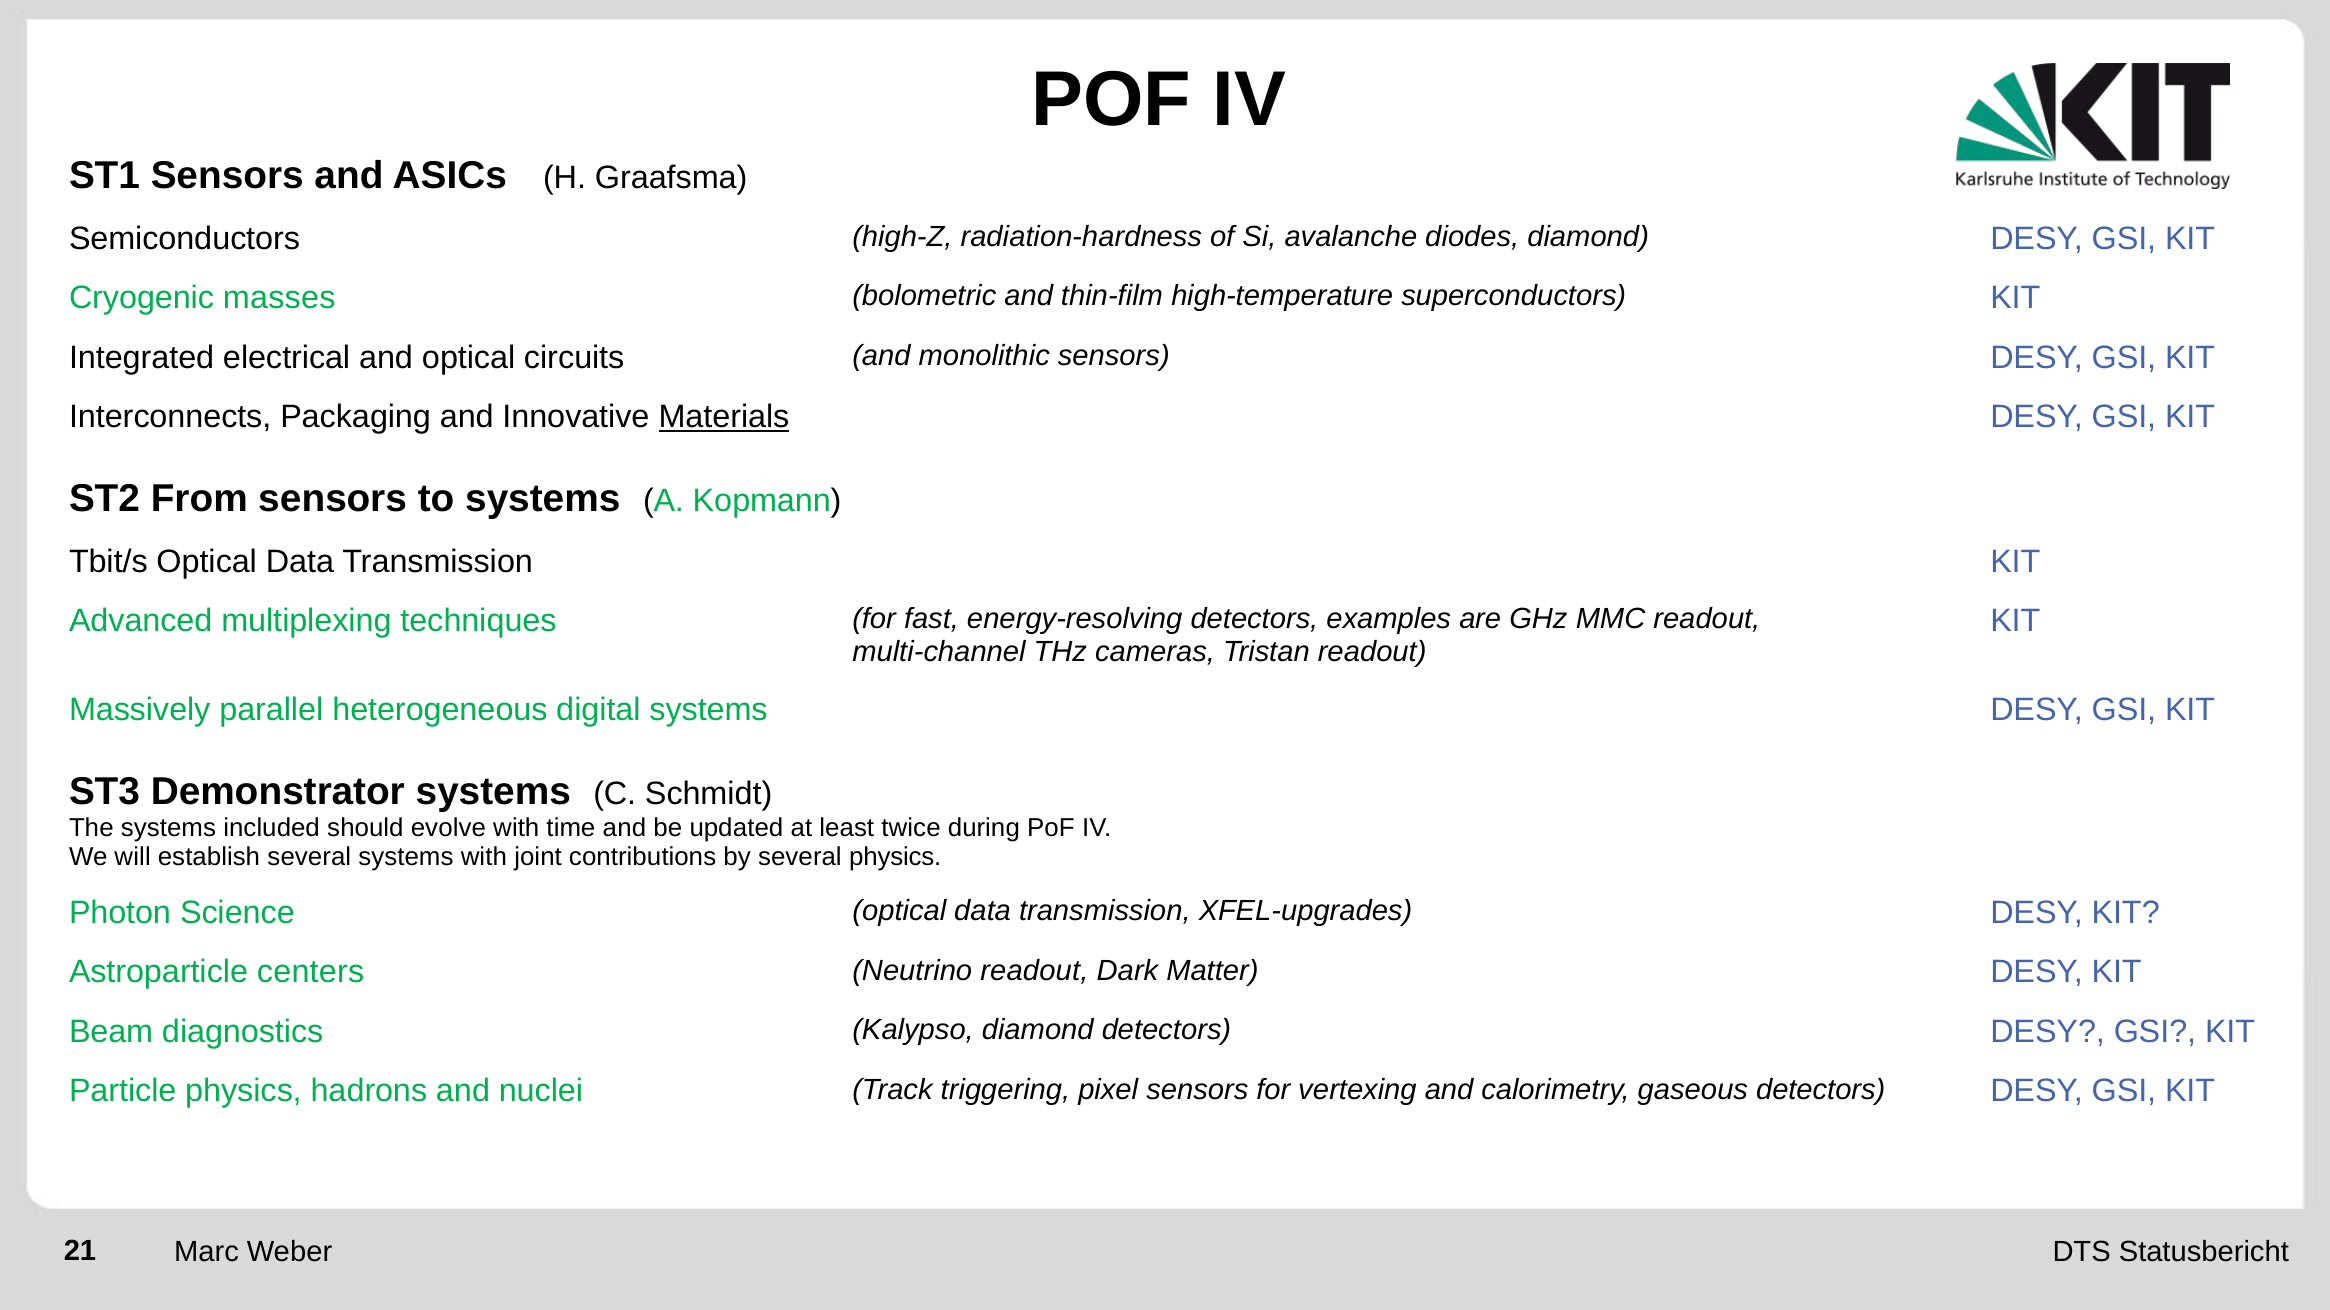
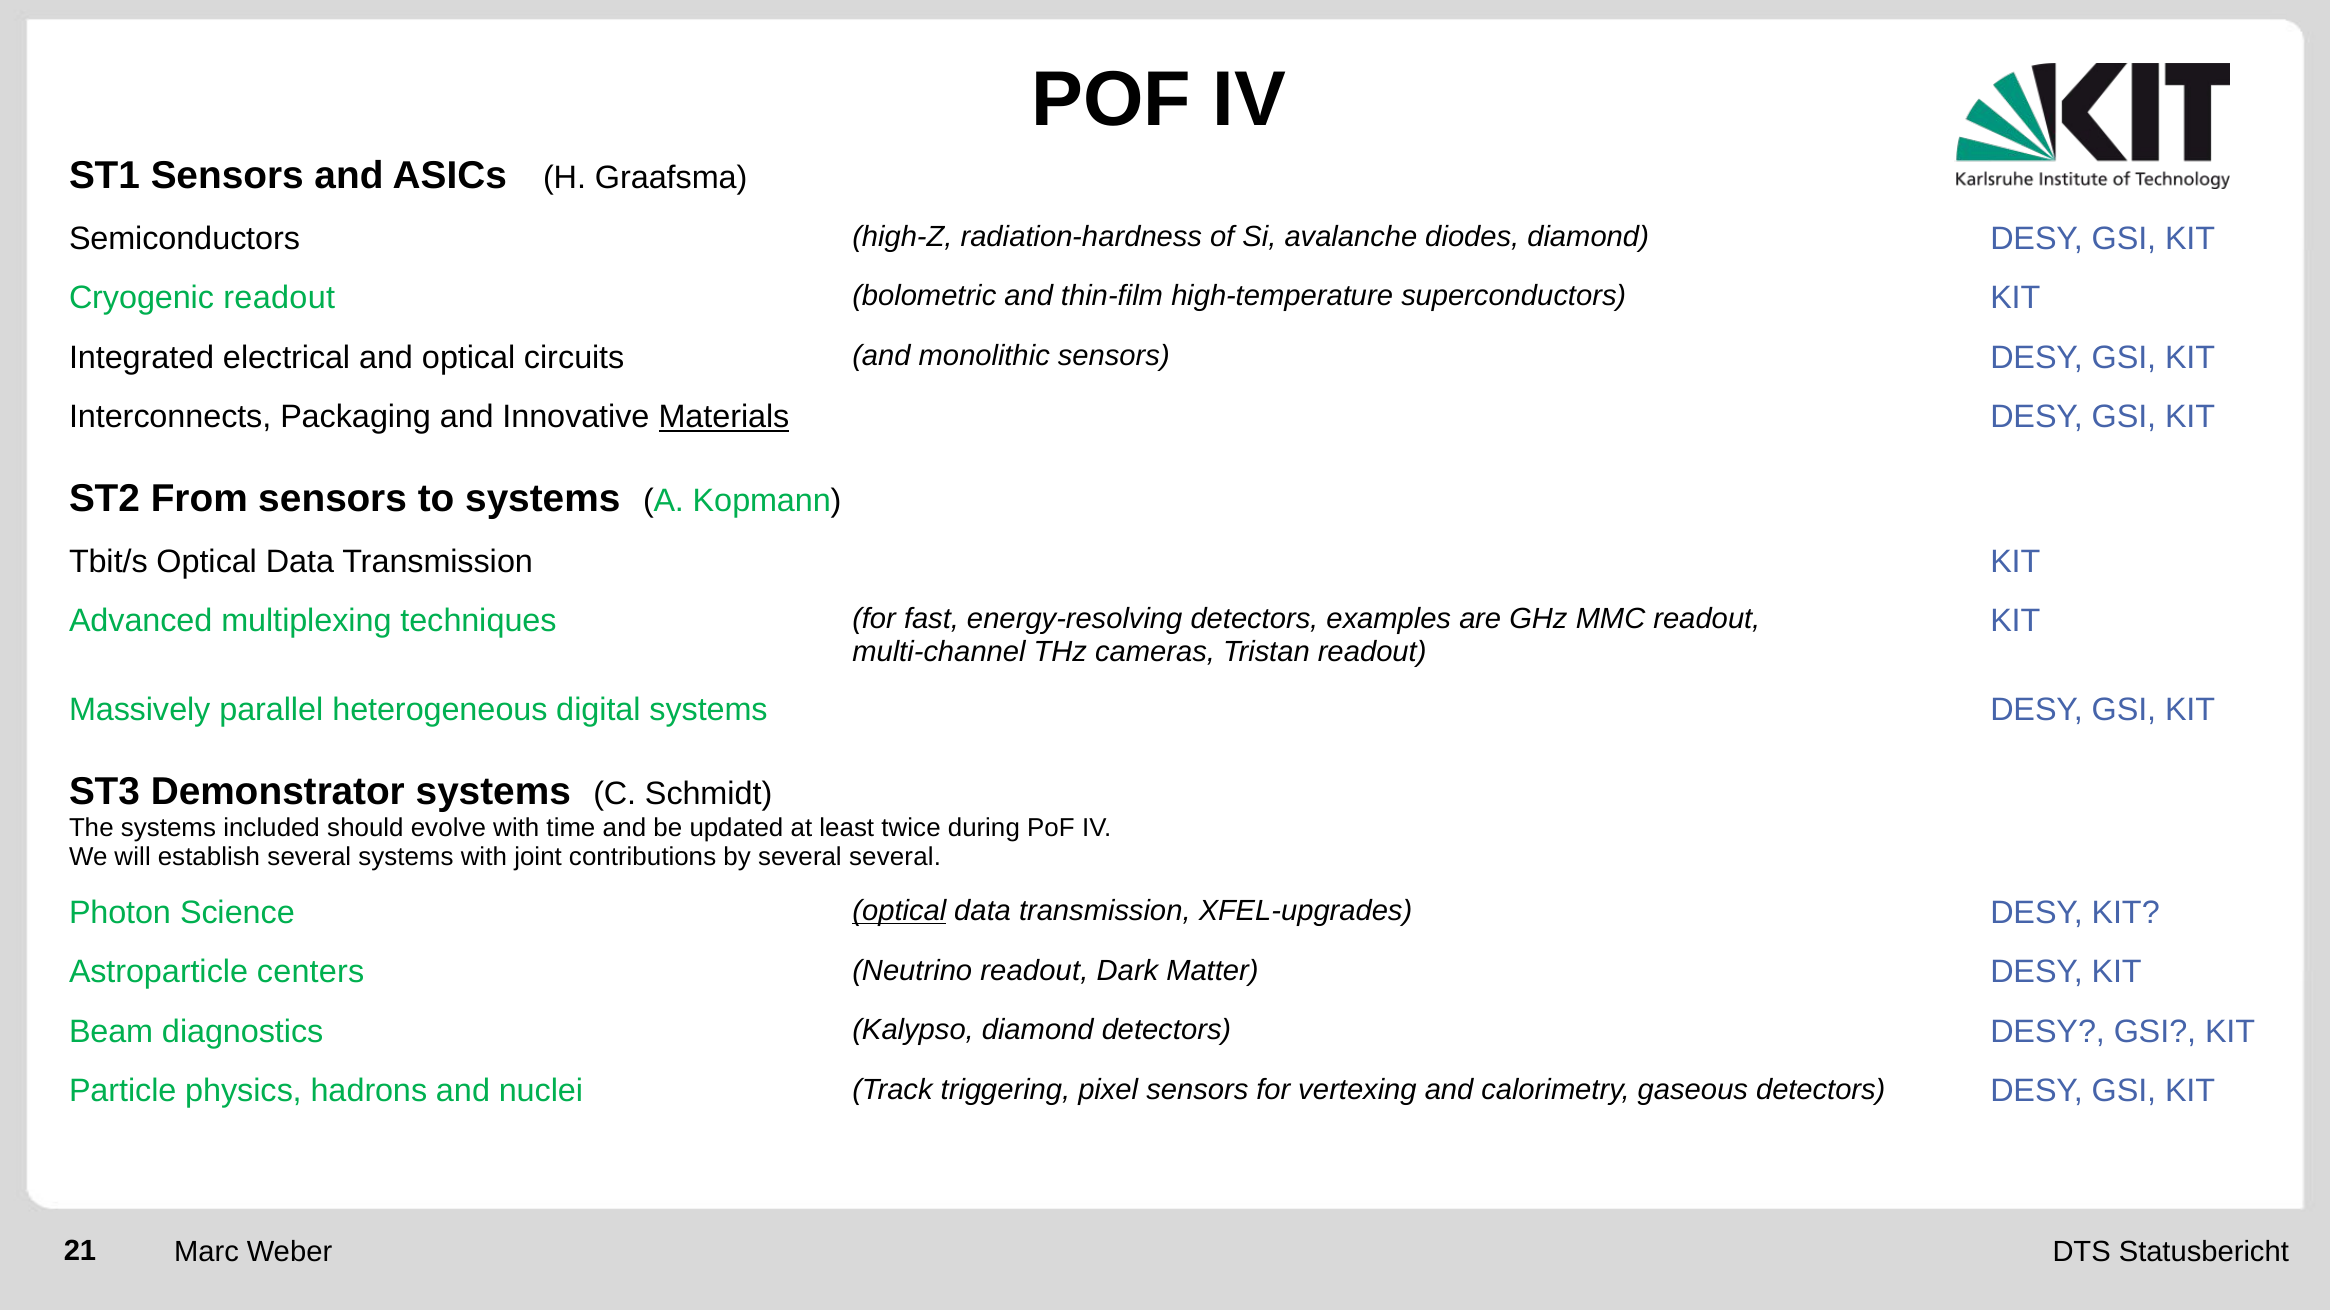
Cryogenic masses: masses -> readout
several physics: physics -> several
optical at (899, 911) underline: none -> present
